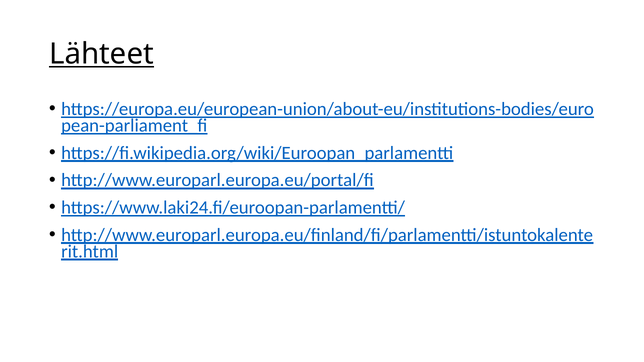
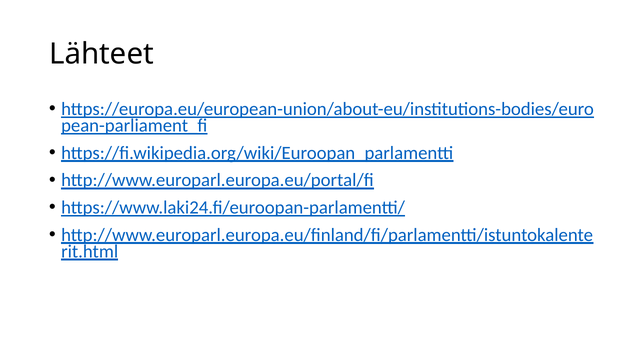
Lähteet underline: present -> none
